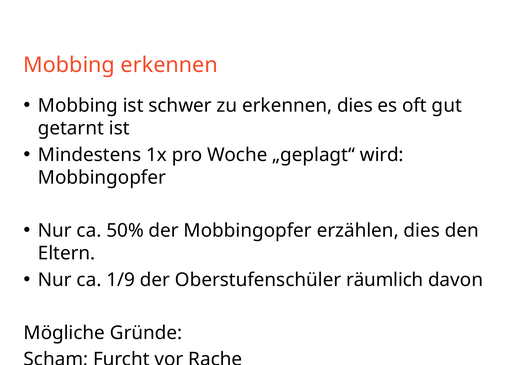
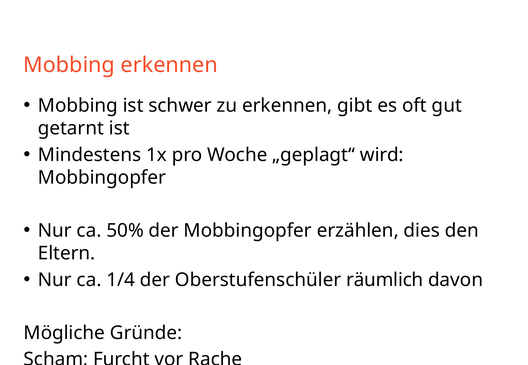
erkennen dies: dies -> gibt
1/9: 1/9 -> 1/4
